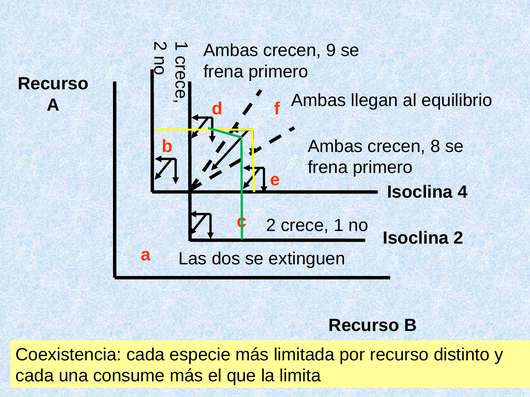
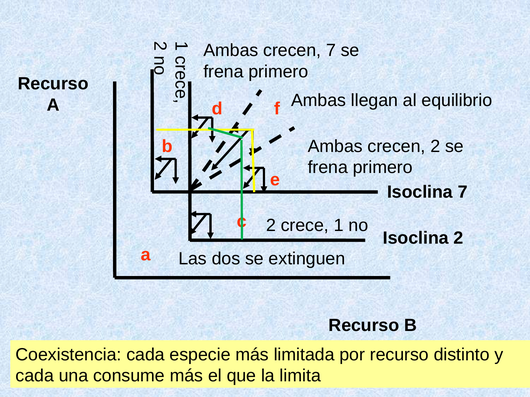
crecen 9: 9 -> 7
crecen 8: 8 -> 2
Isoclina 4: 4 -> 7
